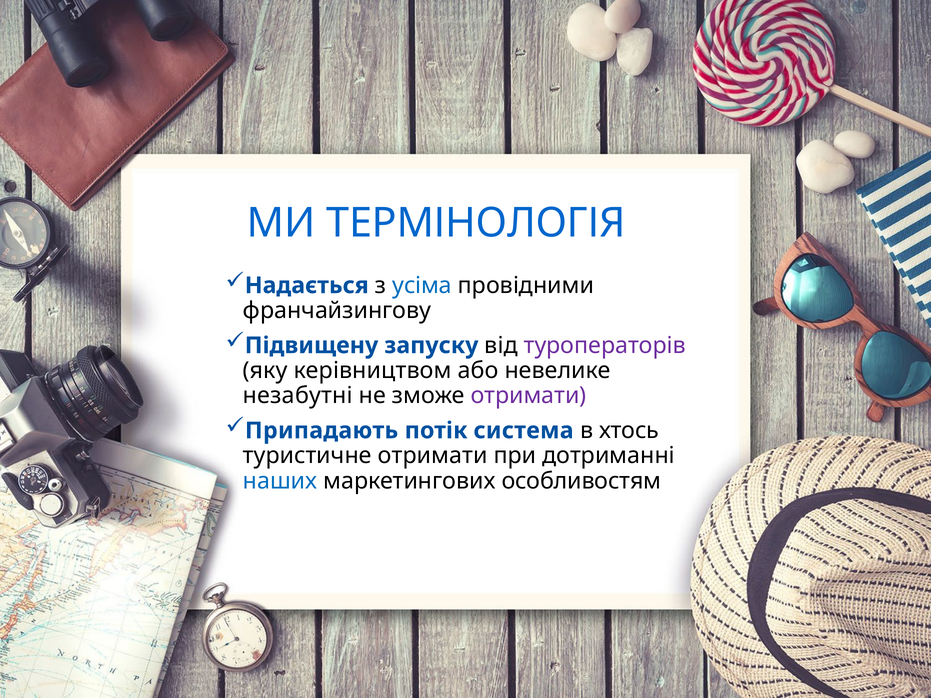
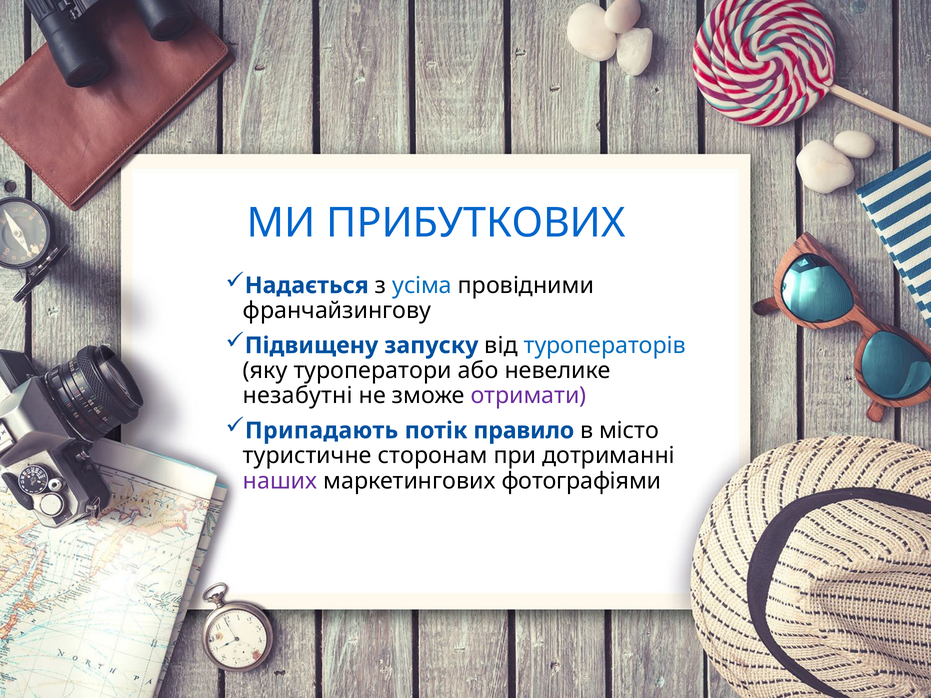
ТЕРМІНОЛОГІЯ: ТЕРМІНОЛОГІЯ -> ПРИБУТКОВИХ
туроператорів colour: purple -> blue
керівництвом: керівництвом -> туроператори
система: система -> правило
хтось: хтось -> місто
туристичне отримати: отримати -> сторонам
наших colour: blue -> purple
особливостям: особливостям -> фотографіями
